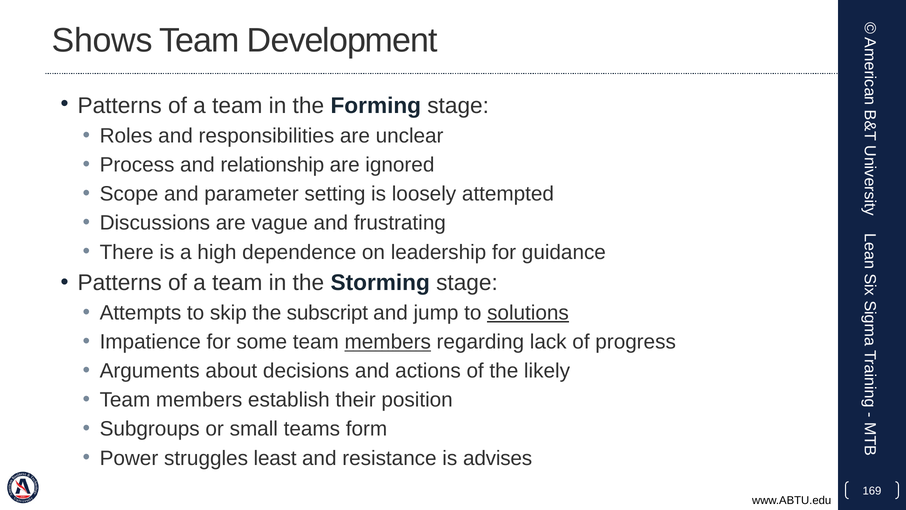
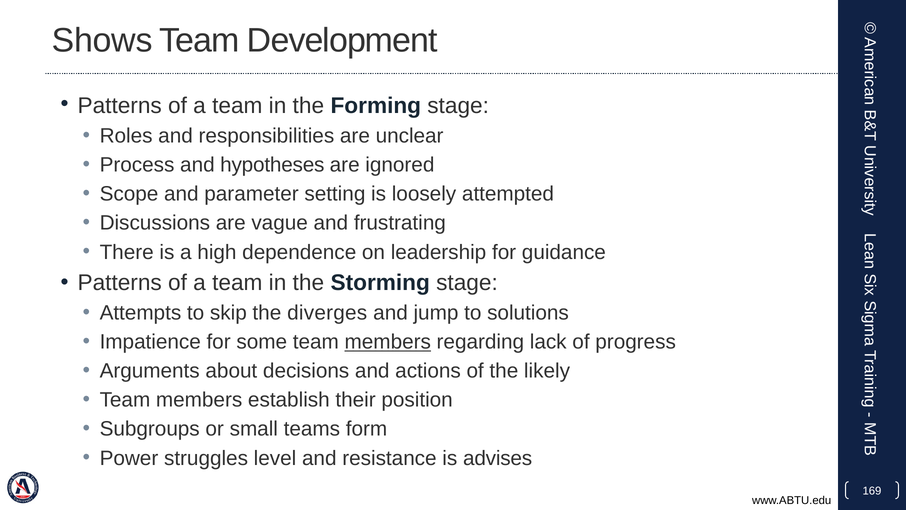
relationship: relationship -> hypotheses
subscript: subscript -> diverges
solutions underline: present -> none
least: least -> level
